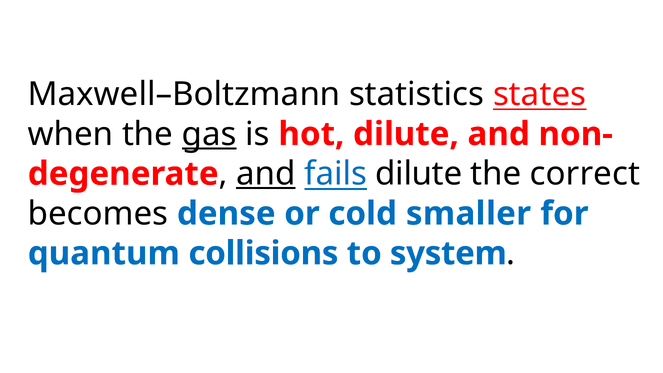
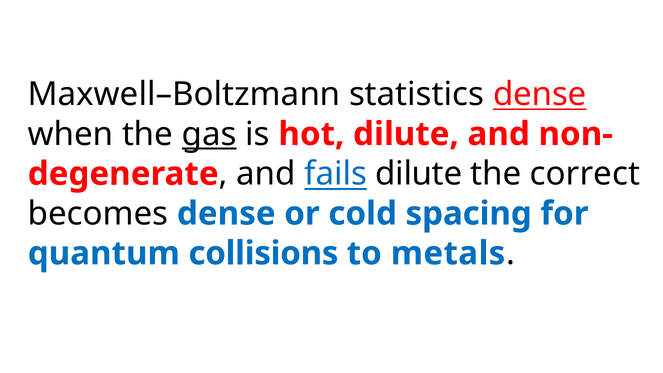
statistics states: states -> dense
and at (266, 174) underline: present -> none
smaller: smaller -> spacing
system: system -> metals
